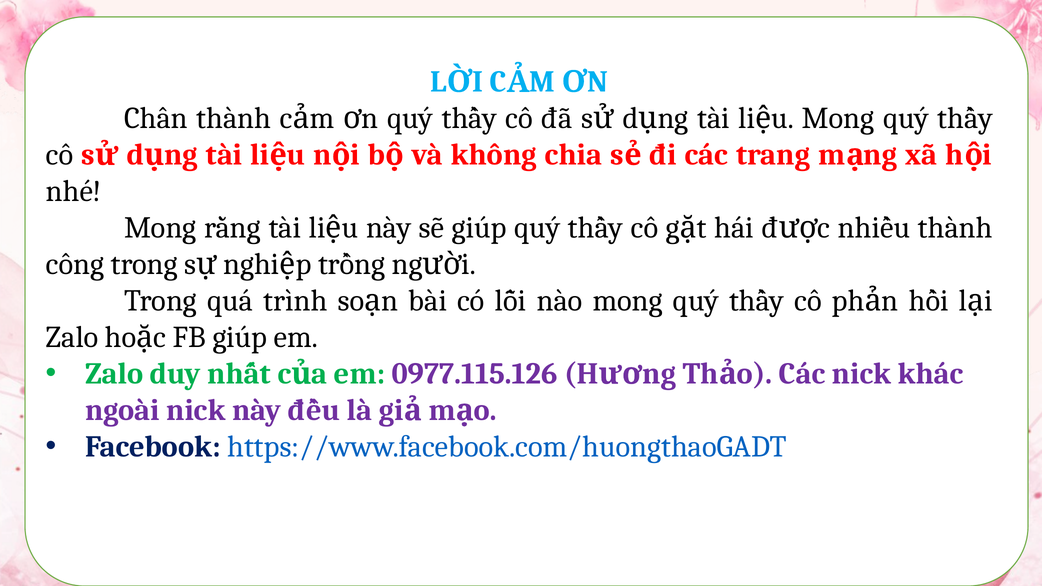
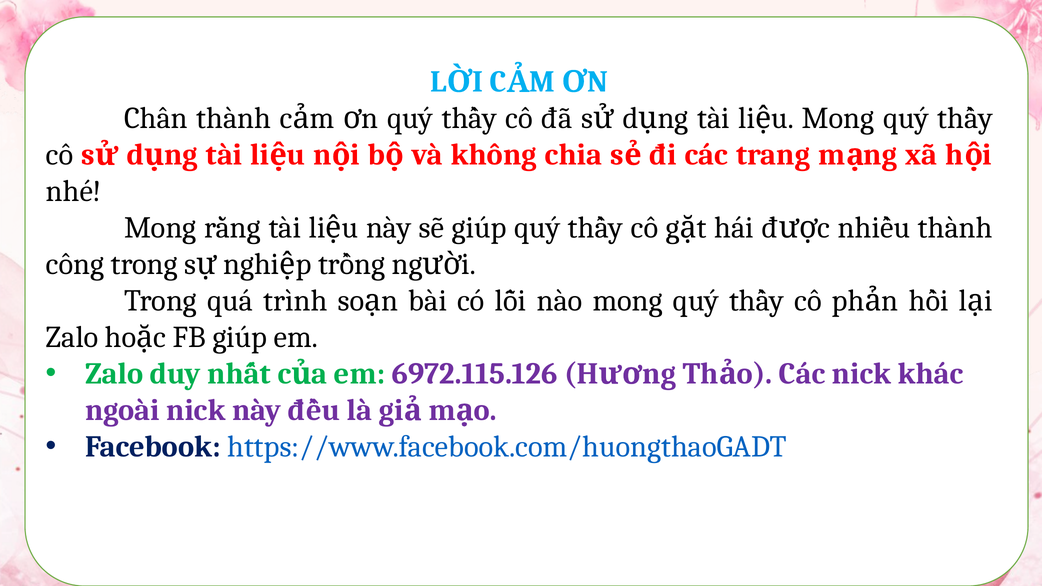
0977.115.126: 0977.115.126 -> 6972.115.126
